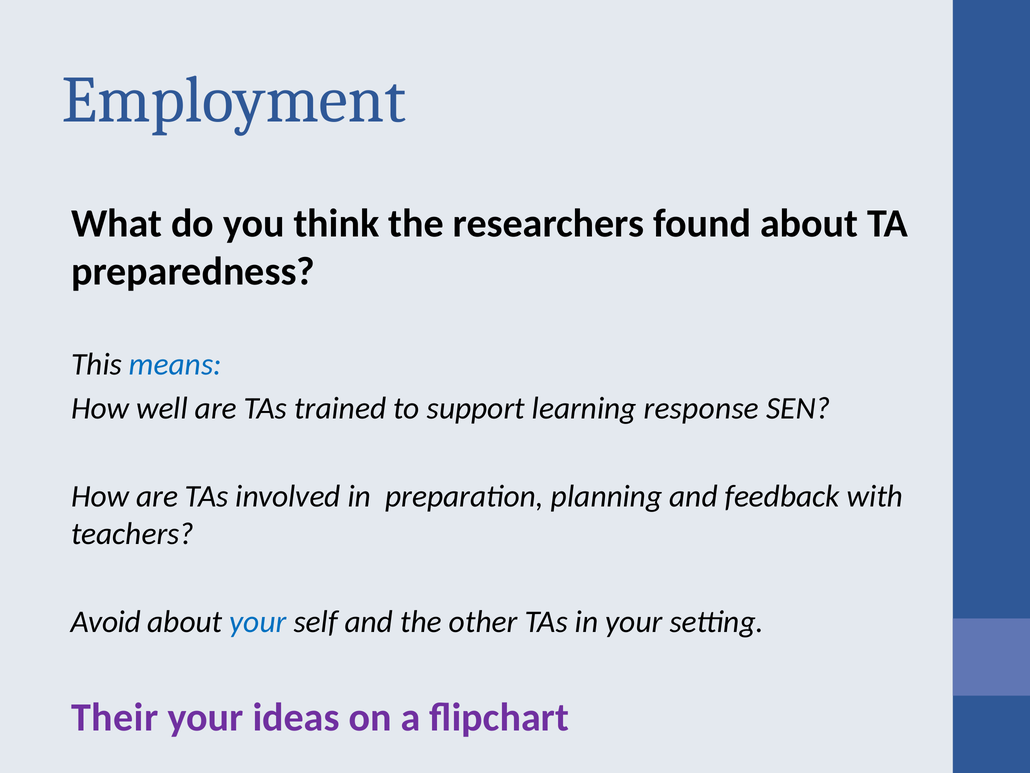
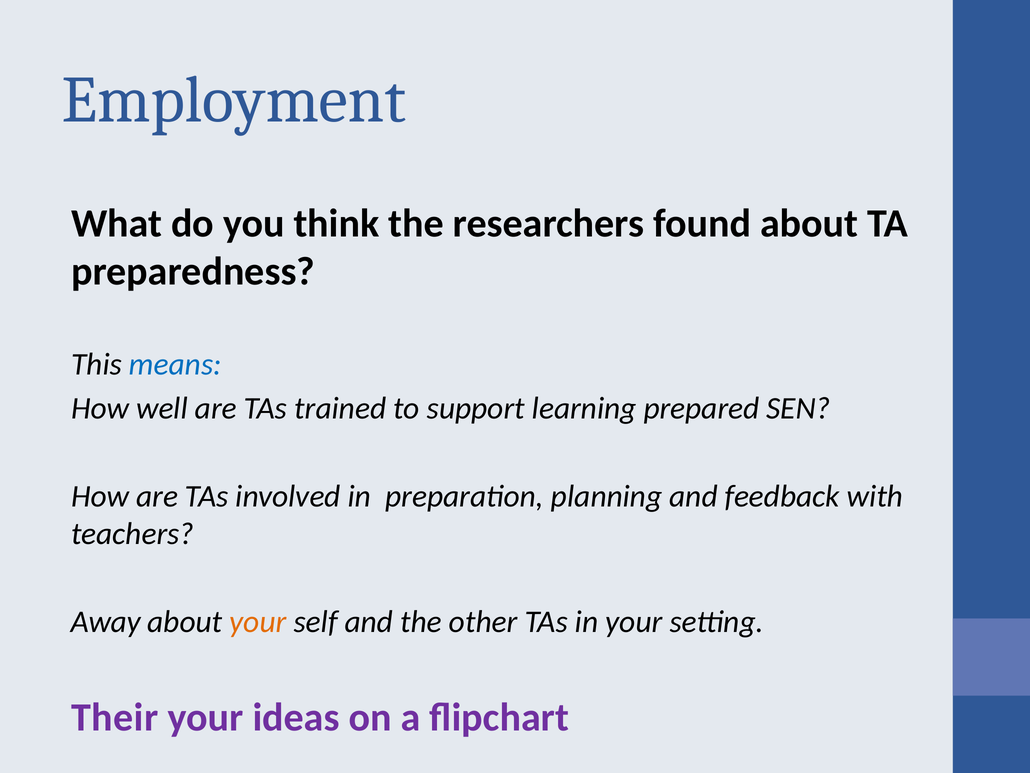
response: response -> prepared
Avoid: Avoid -> Away
your at (258, 622) colour: blue -> orange
